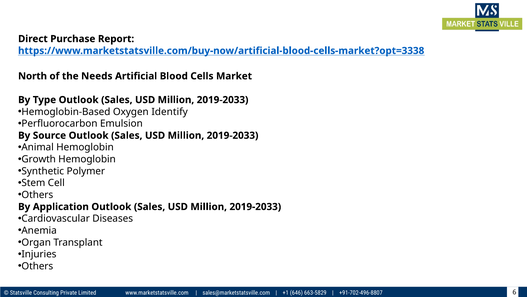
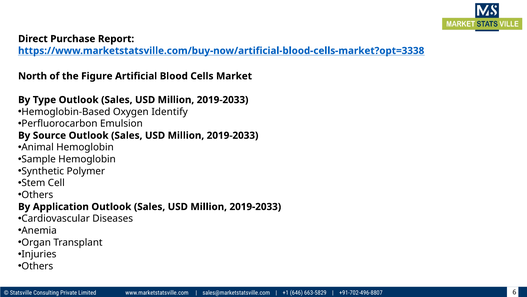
Needs: Needs -> Figure
Growth: Growth -> Sample
